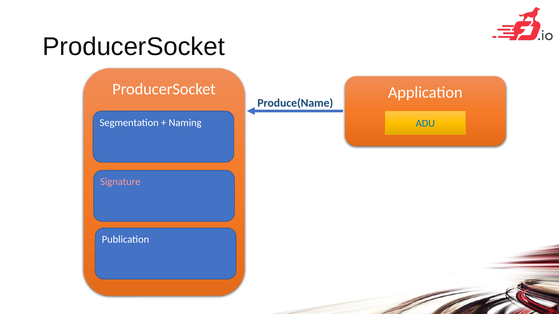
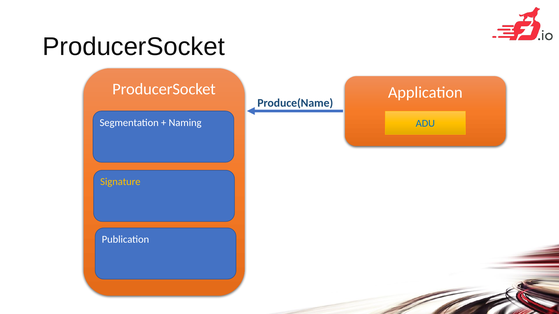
Signature colour: pink -> yellow
